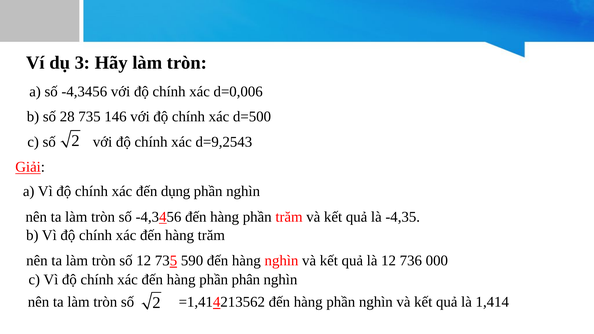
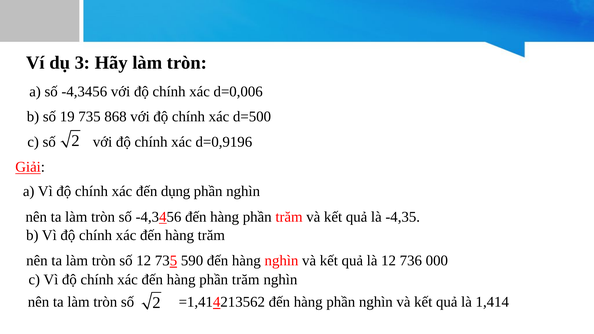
28: 28 -> 19
146: 146 -> 868
d=9,2543: d=9,2543 -> d=0,9196
phân at (246, 280): phân -> trăm
